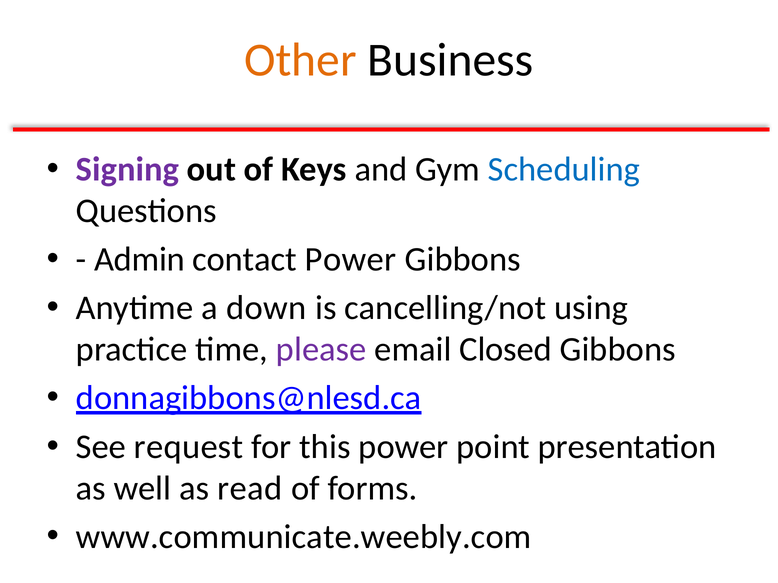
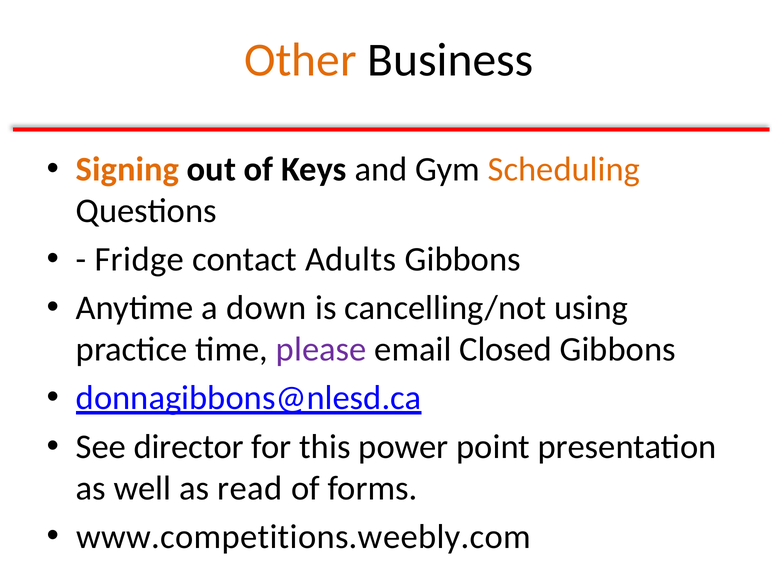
Signing colour: purple -> orange
Scheduling colour: blue -> orange
Admin: Admin -> Fridge
contact Power: Power -> Adults
request: request -> director
www.communicate.weebly.com: www.communicate.weebly.com -> www.competitions.weebly.com
